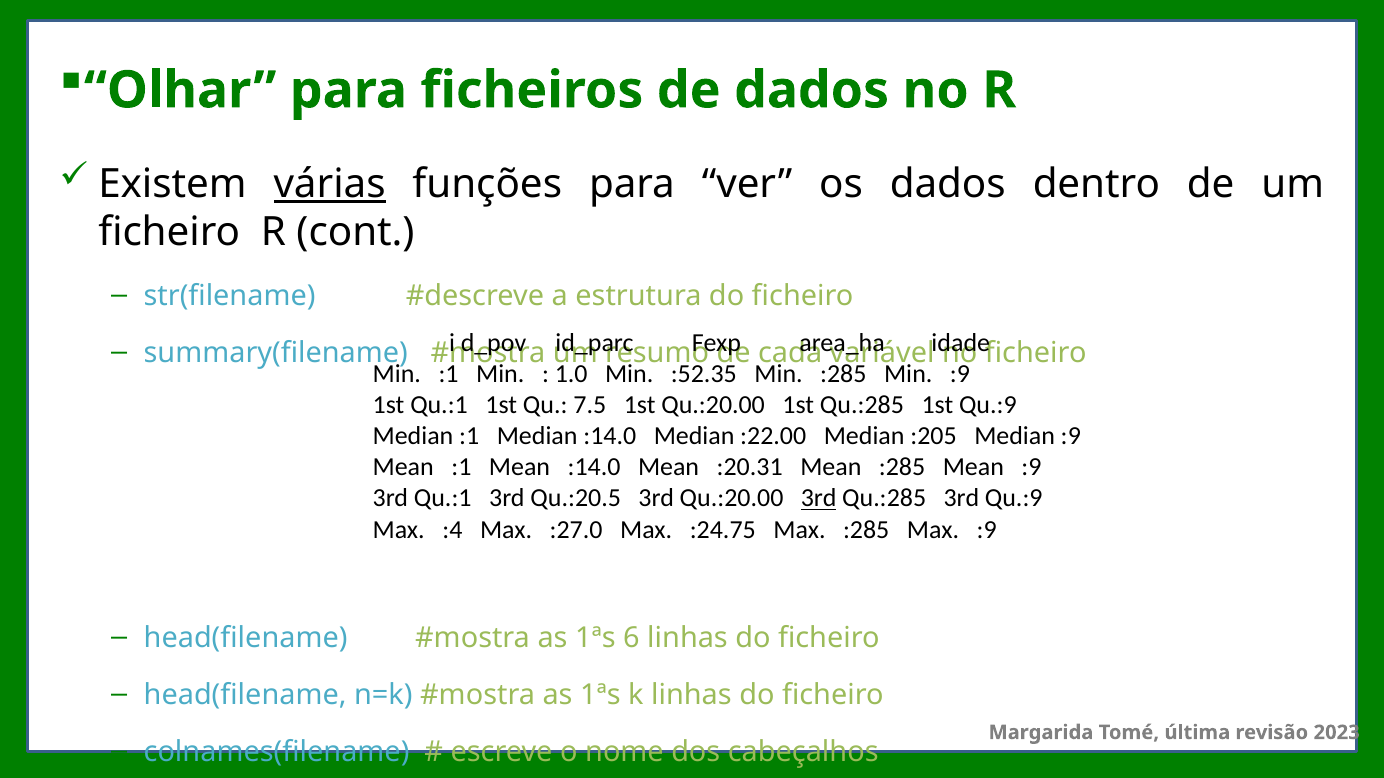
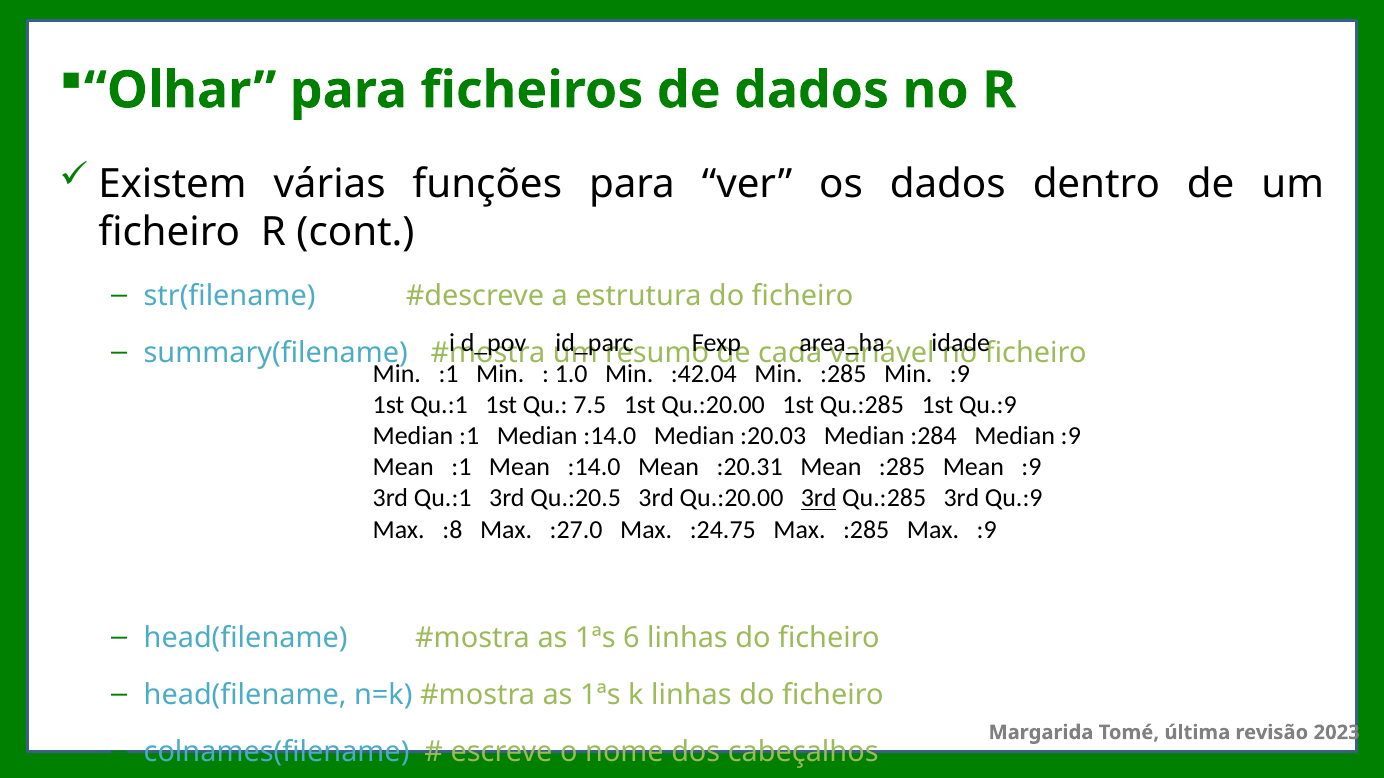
várias underline: present -> none
:52.35: :52.35 -> :42.04
:22.00: :22.00 -> :20.03
:205: :205 -> :284
:4: :4 -> :8
